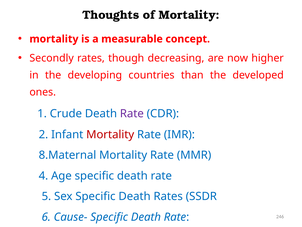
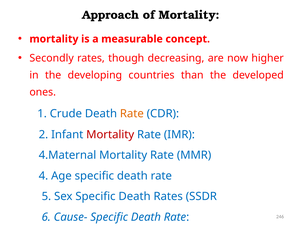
Thoughts: Thoughts -> Approach
Rate at (132, 113) colour: purple -> orange
8.Maternal: 8.Maternal -> 4.Maternal
